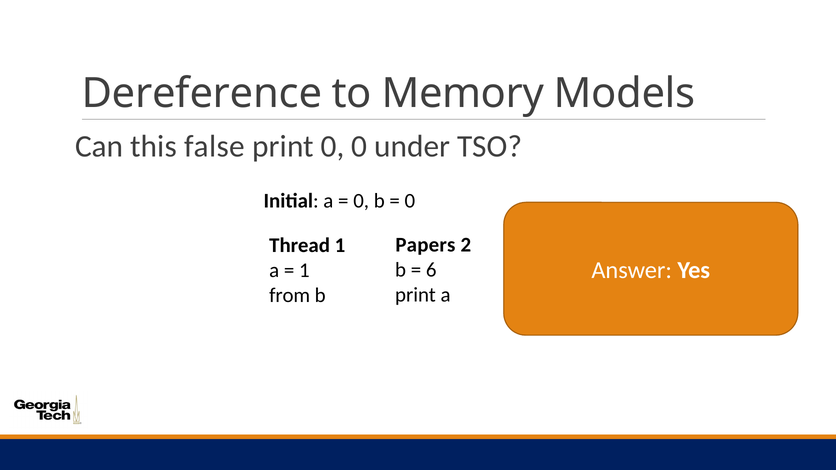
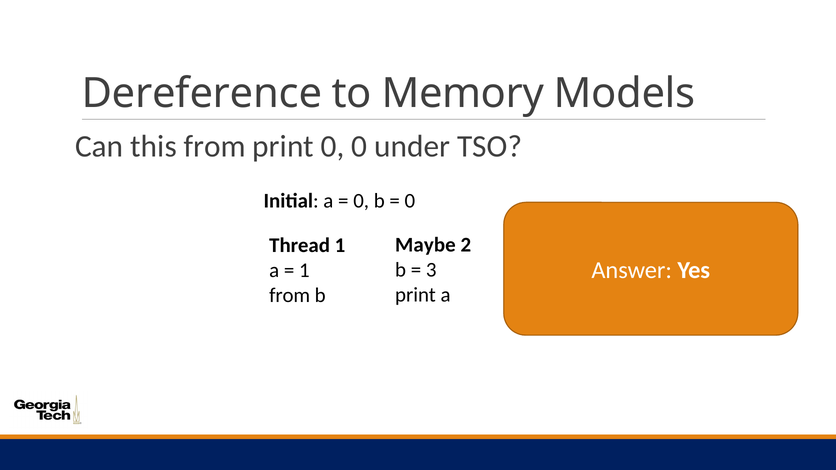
this false: false -> from
Papers: Papers -> Maybe
6: 6 -> 3
